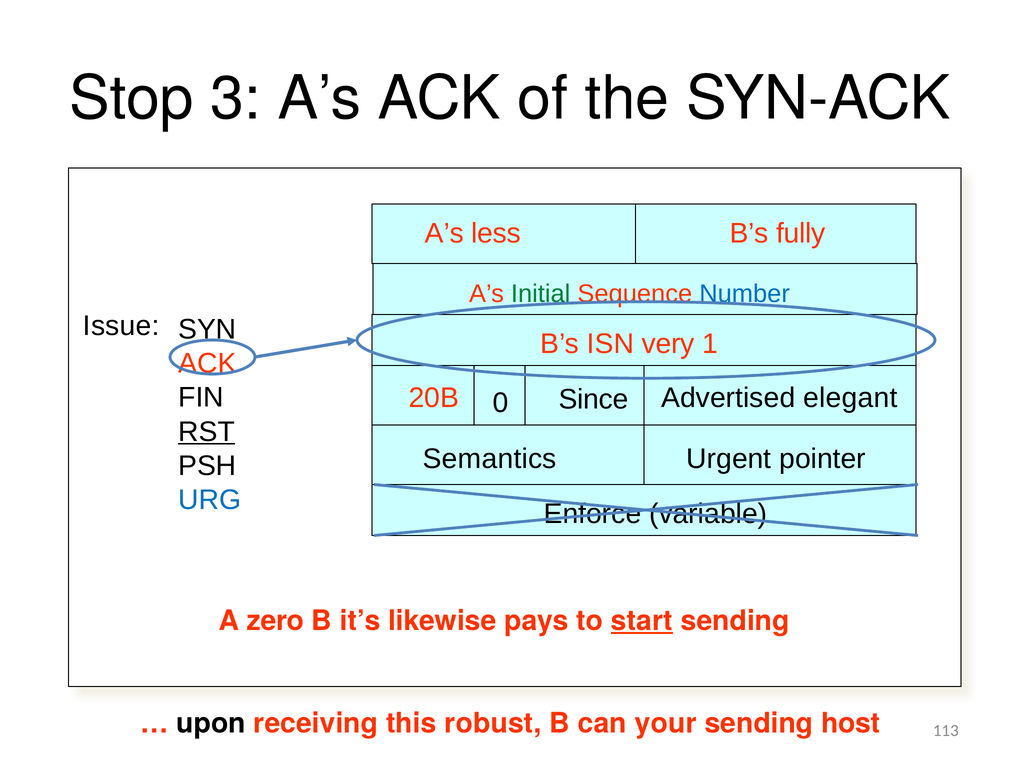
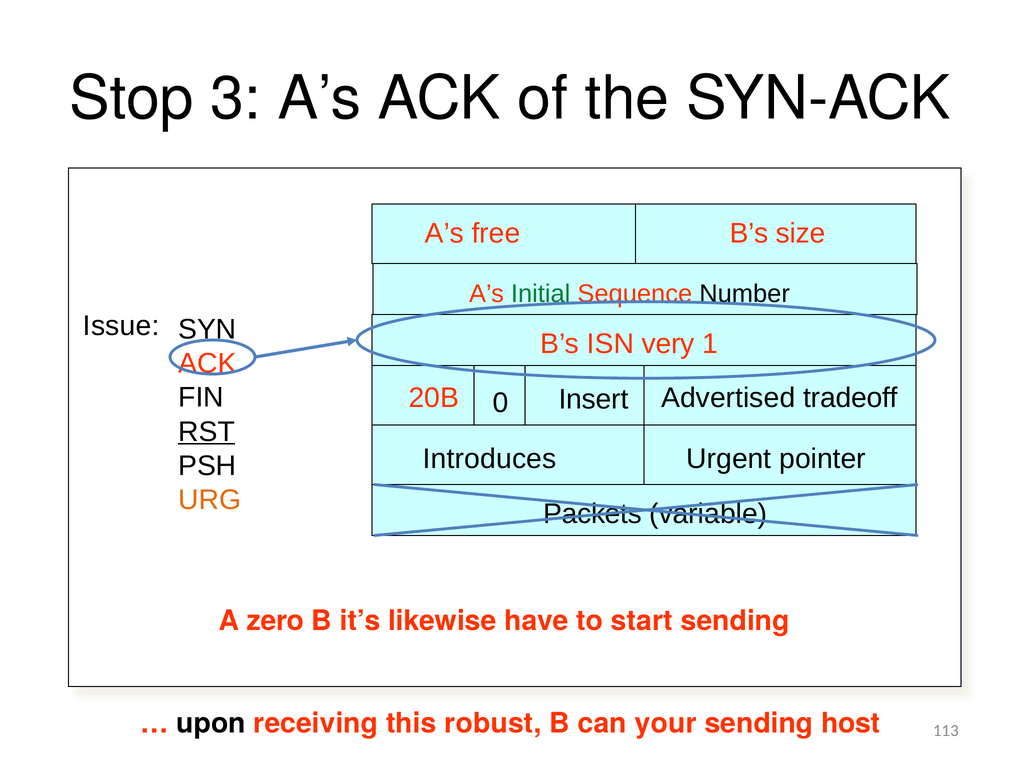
less: less -> free
fully: fully -> size
Number colour: blue -> black
elegant: elegant -> tradeoff
Since: Since -> Insert
Semantics: Semantics -> Introduces
URG colour: blue -> orange
Enforce: Enforce -> Packets
pays: pays -> have
start underline: present -> none
